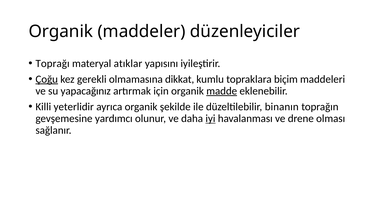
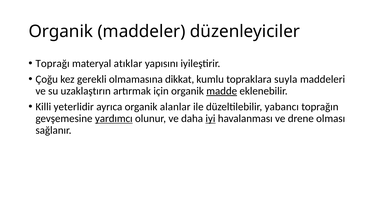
Çoğu underline: present -> none
biçim: biçim -> suyla
yapacağınız: yapacağınız -> uzaklaştırın
şekilde: şekilde -> alanlar
binanın: binanın -> yabancı
yardımcı underline: none -> present
